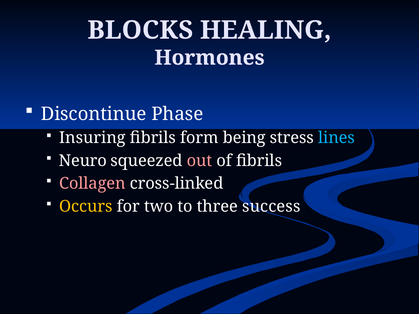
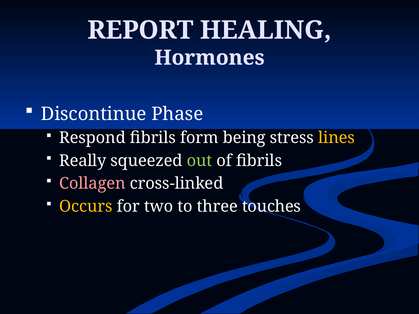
BLOCKS: BLOCKS -> REPORT
Insuring: Insuring -> Respond
lines colour: light blue -> yellow
Neuro: Neuro -> Really
out colour: pink -> light green
success: success -> touches
